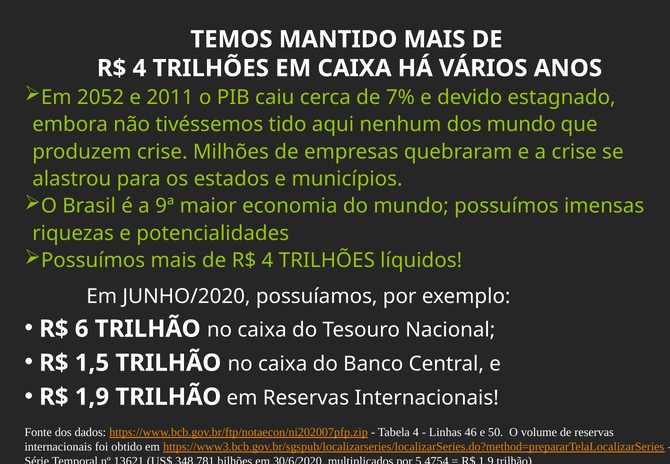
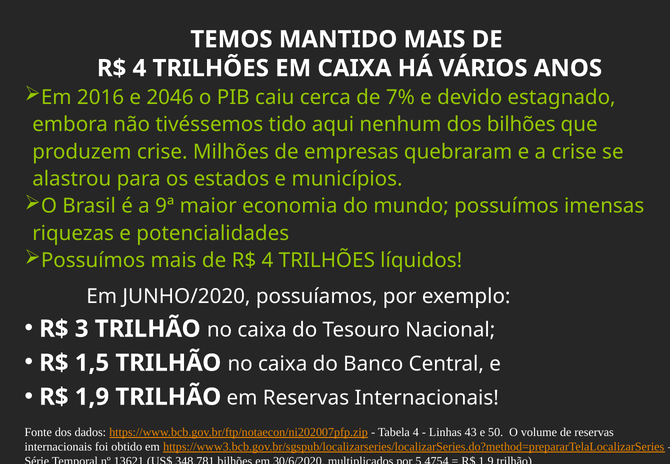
2052: 2052 -> 2016
2011: 2011 -> 2046
dos mundo: mundo -> bilhões
6: 6 -> 3
46: 46 -> 43
